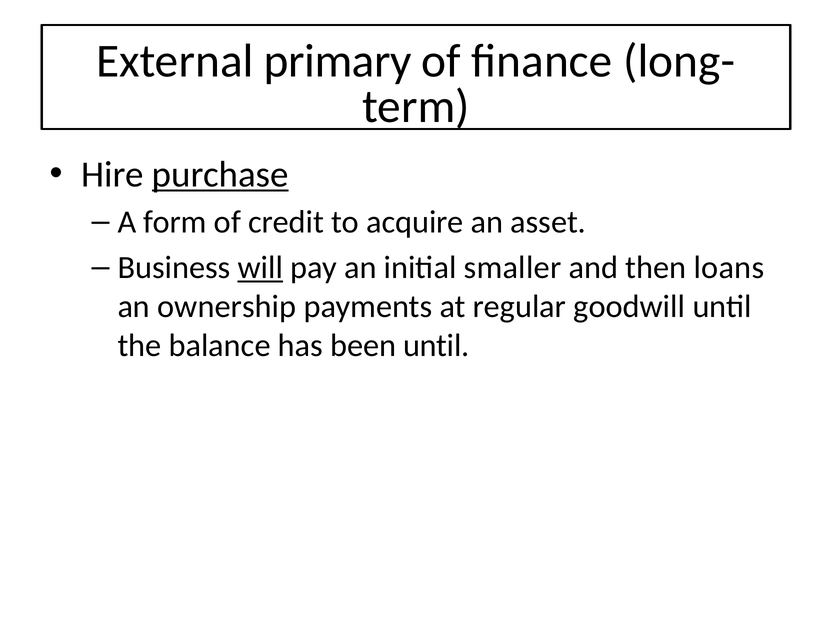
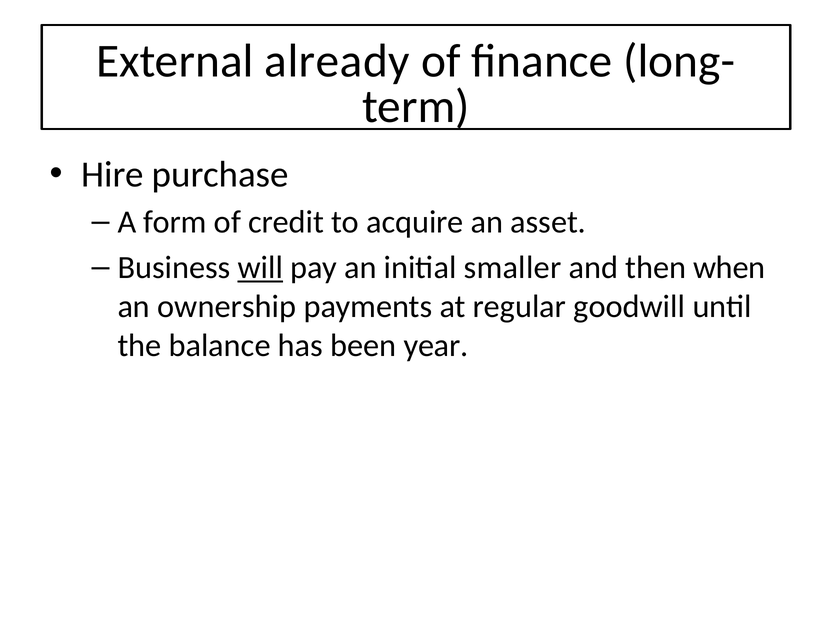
primary: primary -> already
purchase underline: present -> none
loans: loans -> when
been until: until -> year
